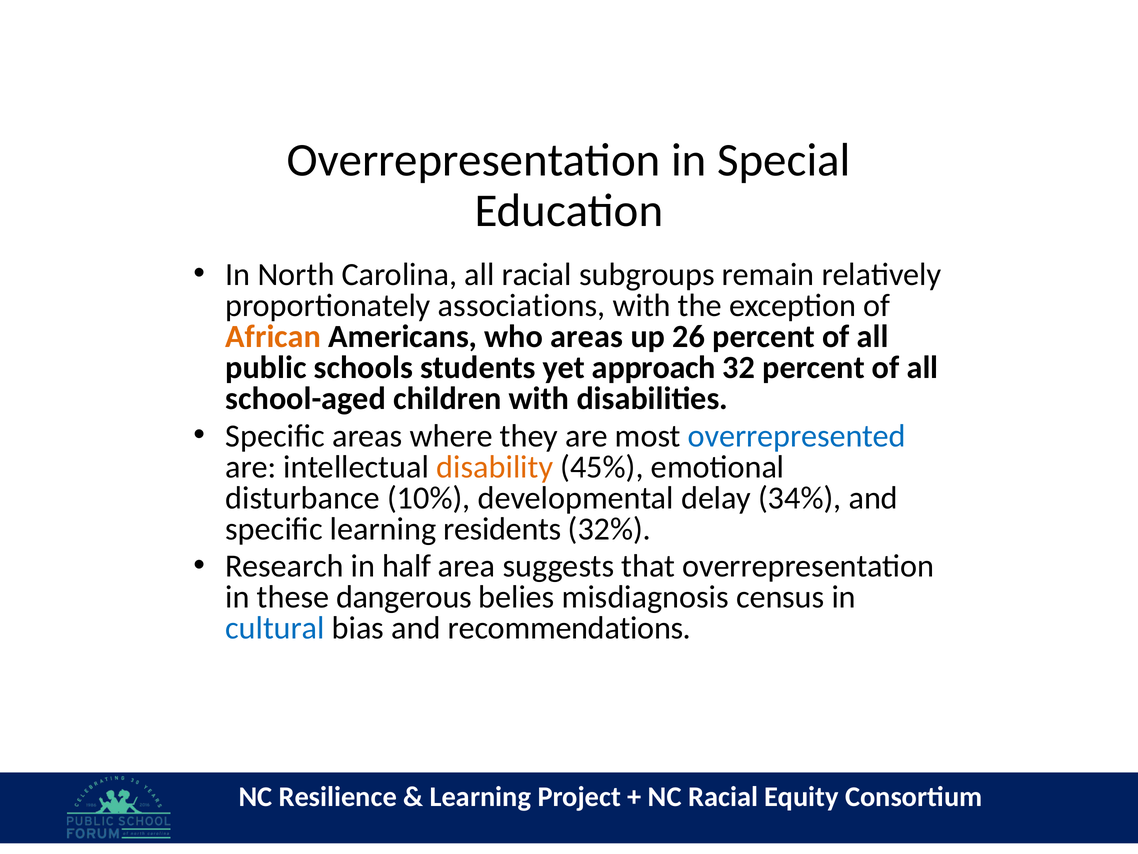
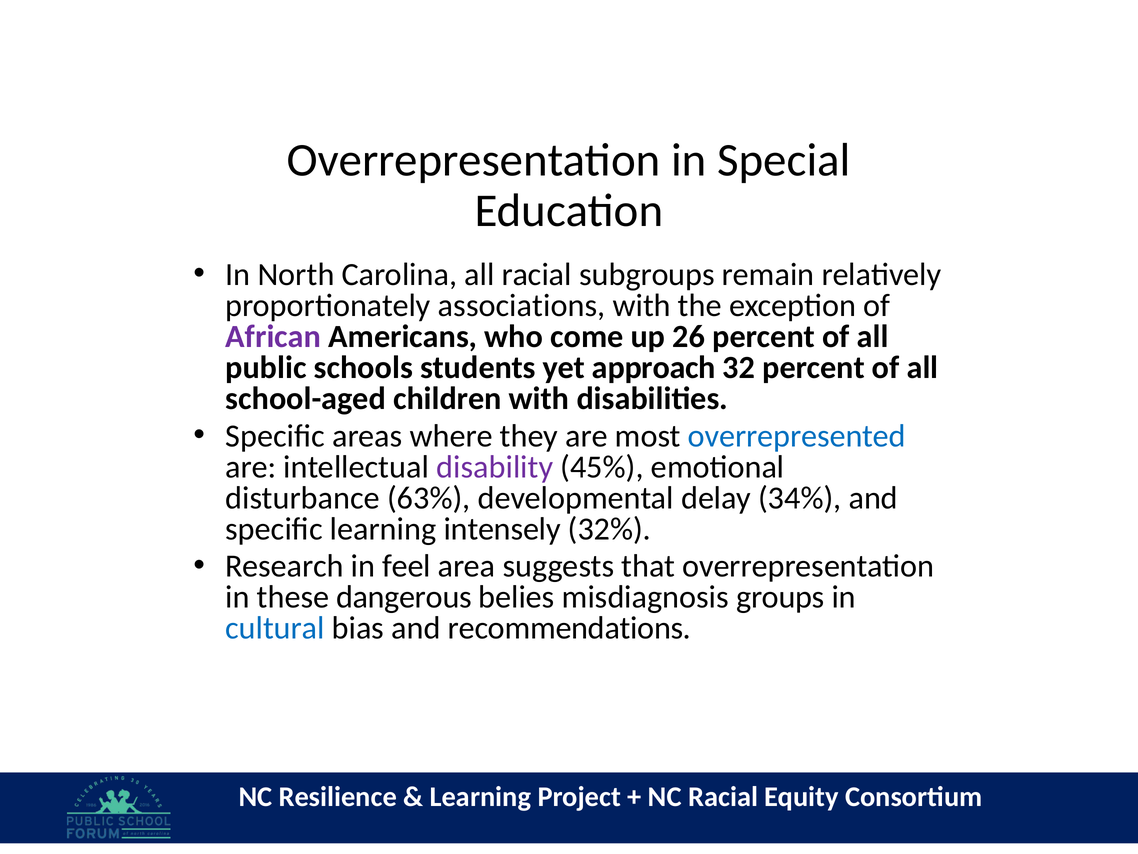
African colour: orange -> purple
who areas: areas -> come
disability colour: orange -> purple
10%: 10% -> 63%
residents: residents -> intensely
half: half -> feel
census: census -> groups
